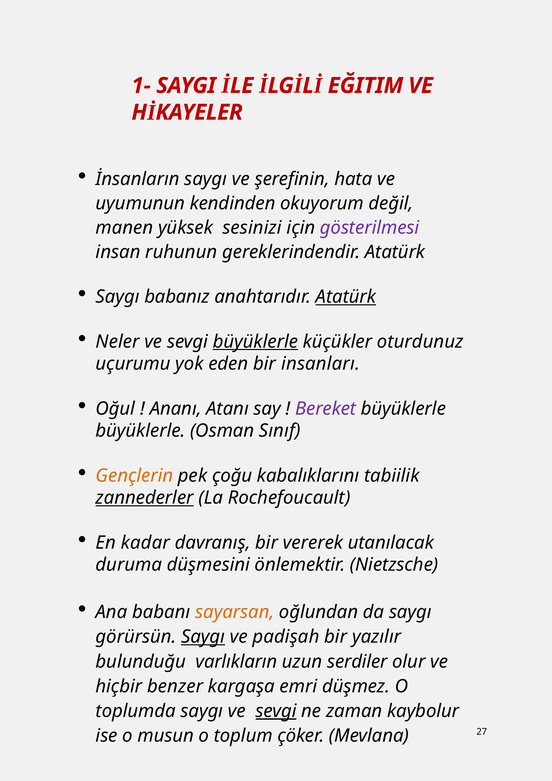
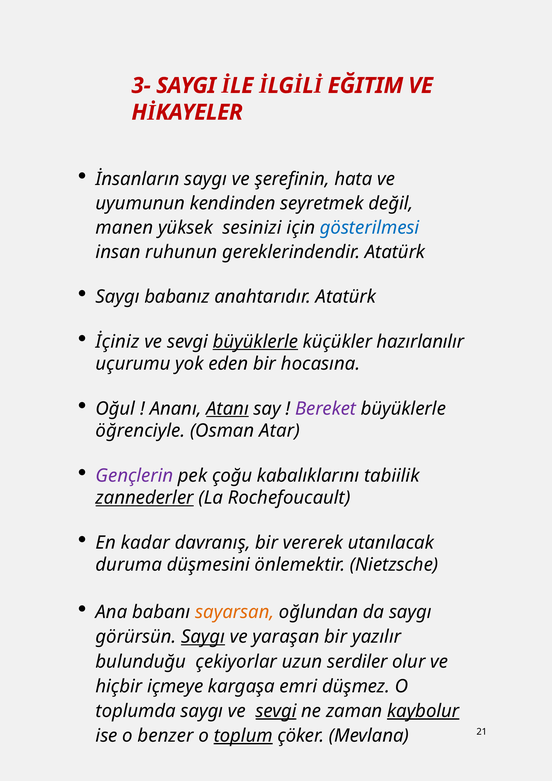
1-: 1- -> 3-
okuyorum: okuyorum -> seyretmek
gösterilmesi colour: purple -> blue
Atatürk at (346, 297) underline: present -> none
Neler: Neler -> İçiniz
oturdunuz: oturdunuz -> hazırlanılır
insanları: insanları -> hocasına
Atanı underline: none -> present
büyüklerle at (140, 431): büyüklerle -> öğrenciyle
Sınıf: Sınıf -> Atar
Gençlerin colour: orange -> purple
padişah: padişah -> yaraşan
varlıkların: varlıkların -> çekiyorlar
benzer: benzer -> içmeye
kaybolur underline: none -> present
musun: musun -> benzer
toplum underline: none -> present
27: 27 -> 21
